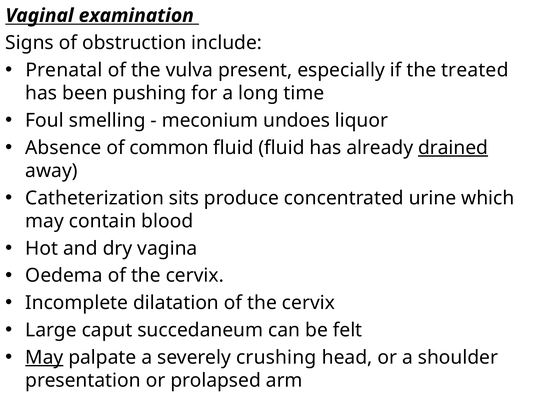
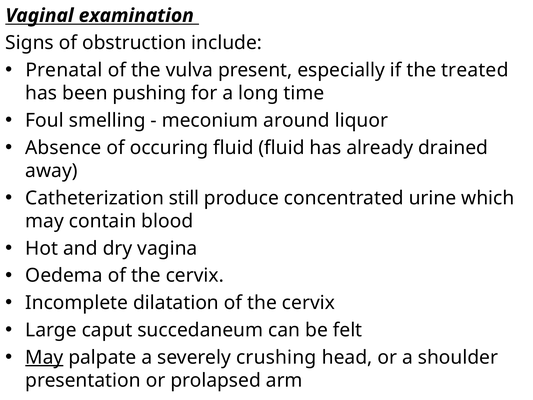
undoes: undoes -> around
common: common -> occuring
drained underline: present -> none
sits: sits -> still
